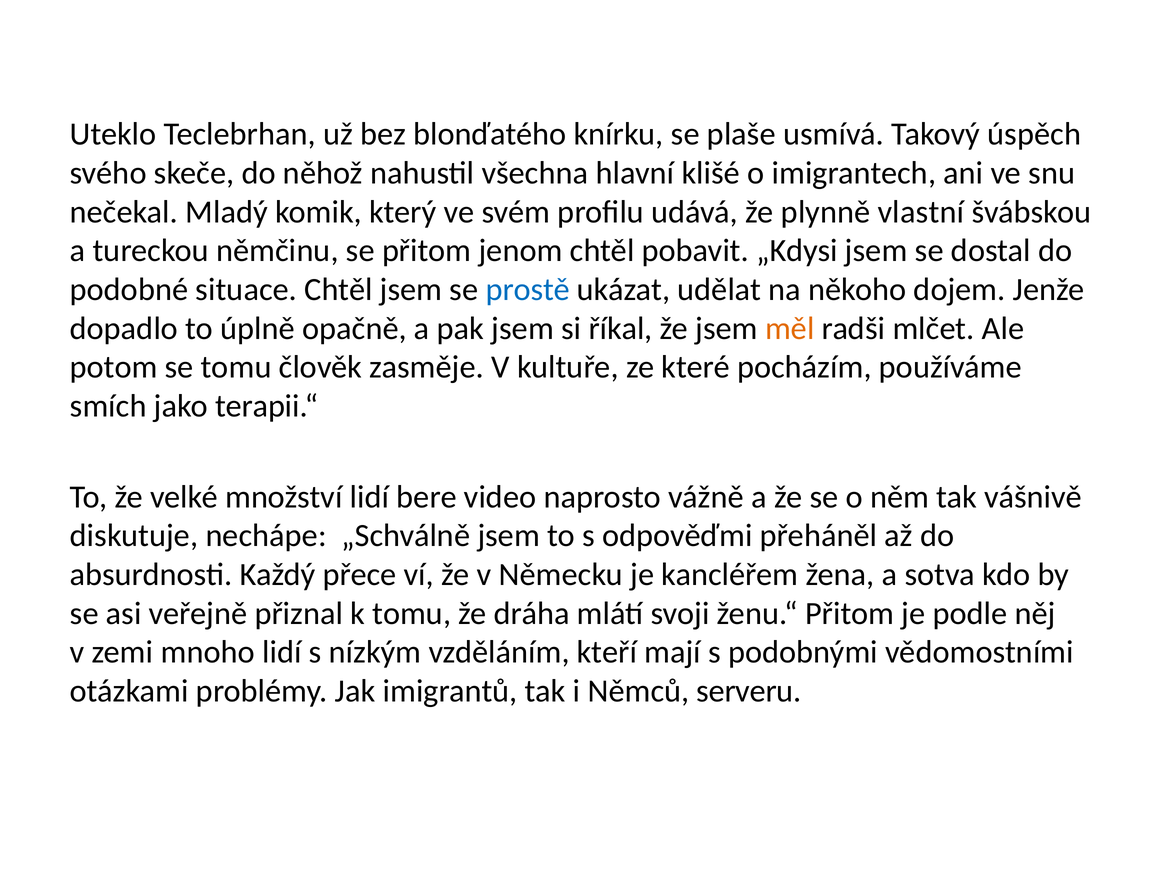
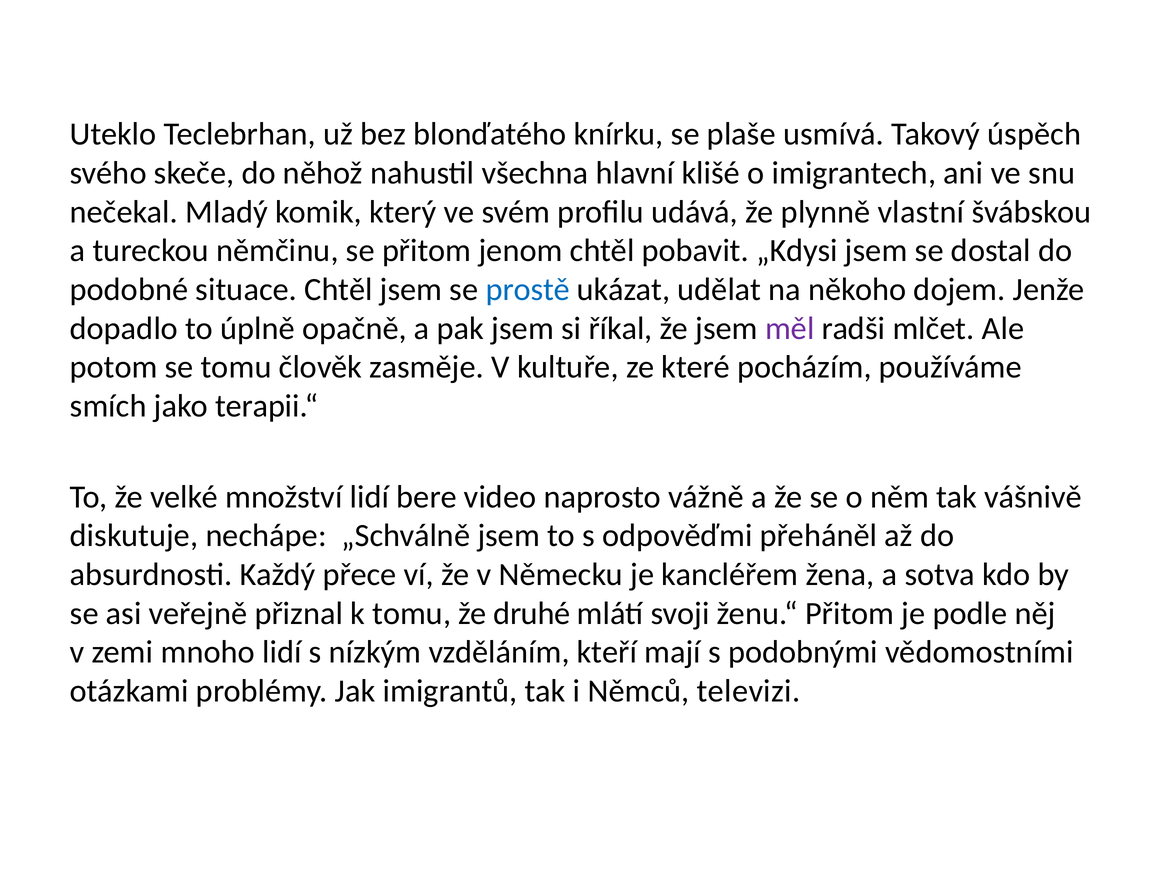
měl colour: orange -> purple
dráha: dráha -> druhé
serveru: serveru -> televizi
